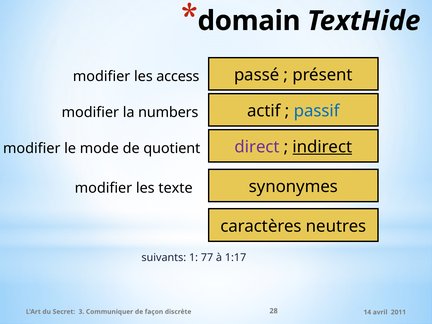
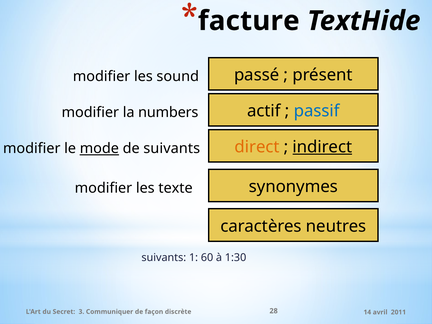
domain: domain -> facture
access: access -> sound
direct colour: purple -> orange
mode underline: none -> present
de quotient: quotient -> suivants
77: 77 -> 60
1:17: 1:17 -> 1:30
